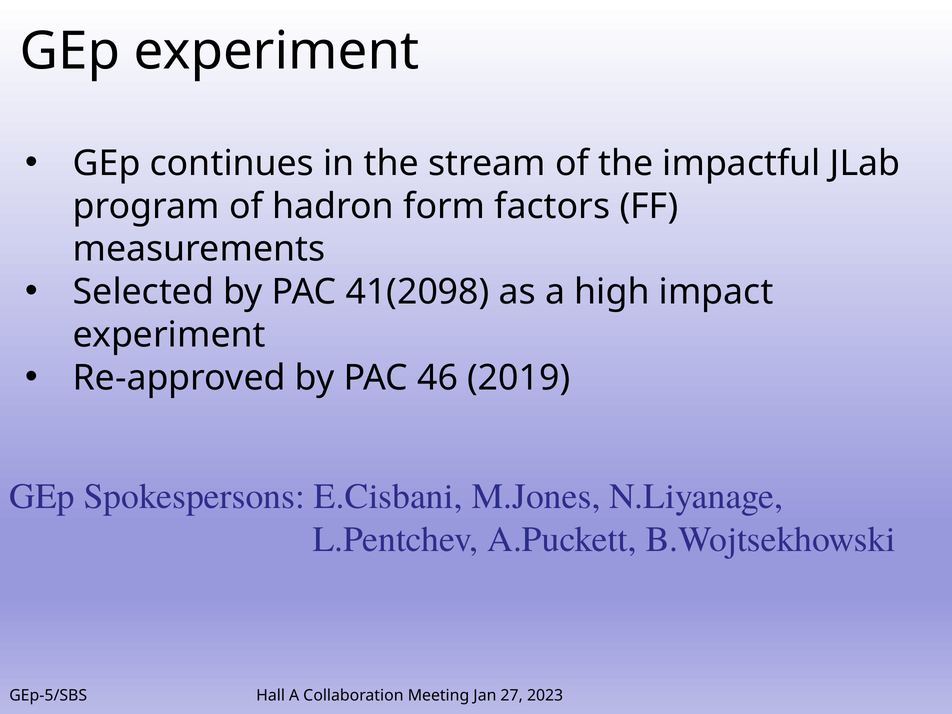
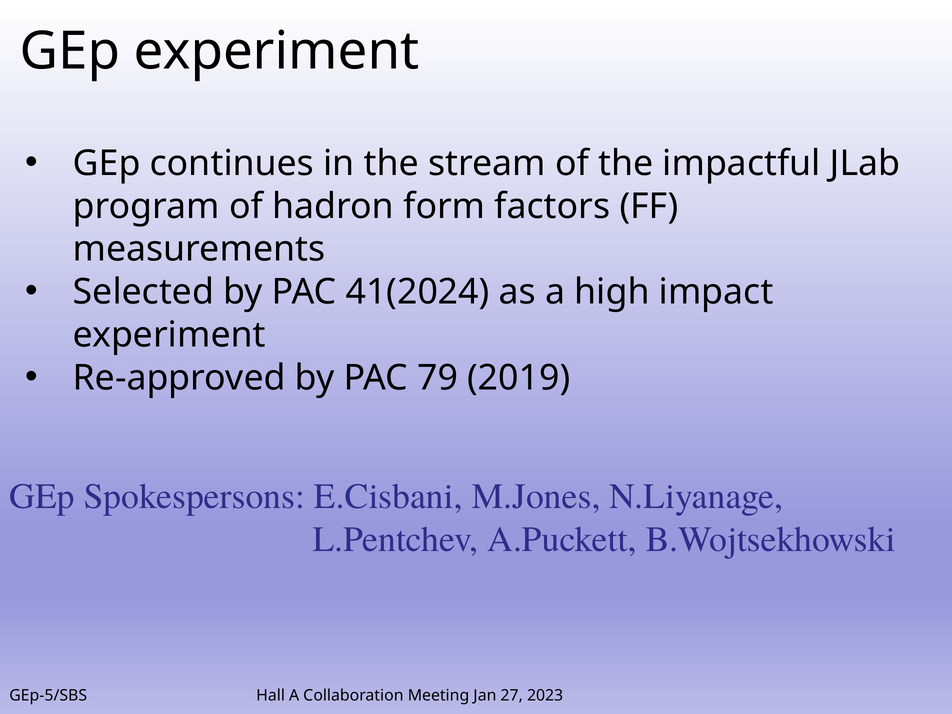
41(2098: 41(2098 -> 41(2024
46: 46 -> 79
